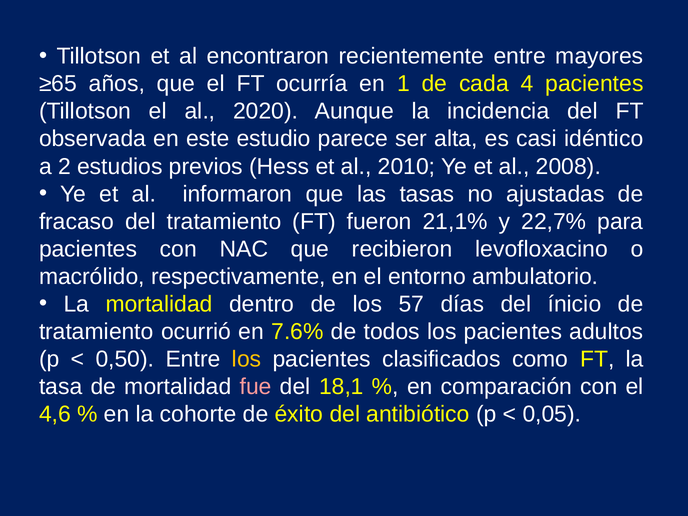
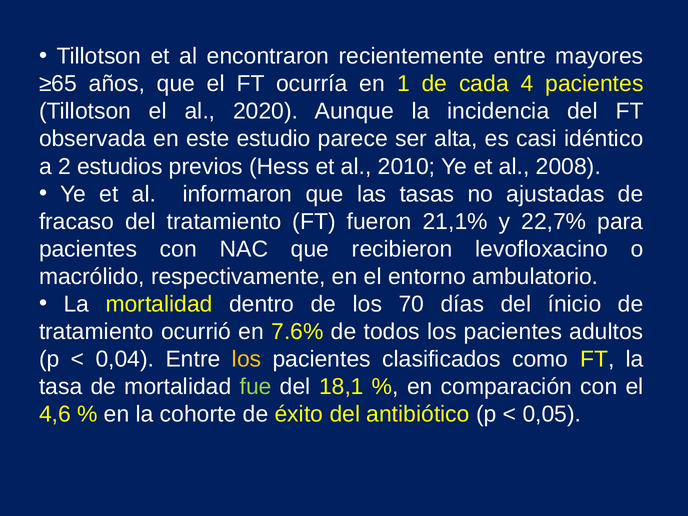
57: 57 -> 70
0,50: 0,50 -> 0,04
fue colour: pink -> light green
